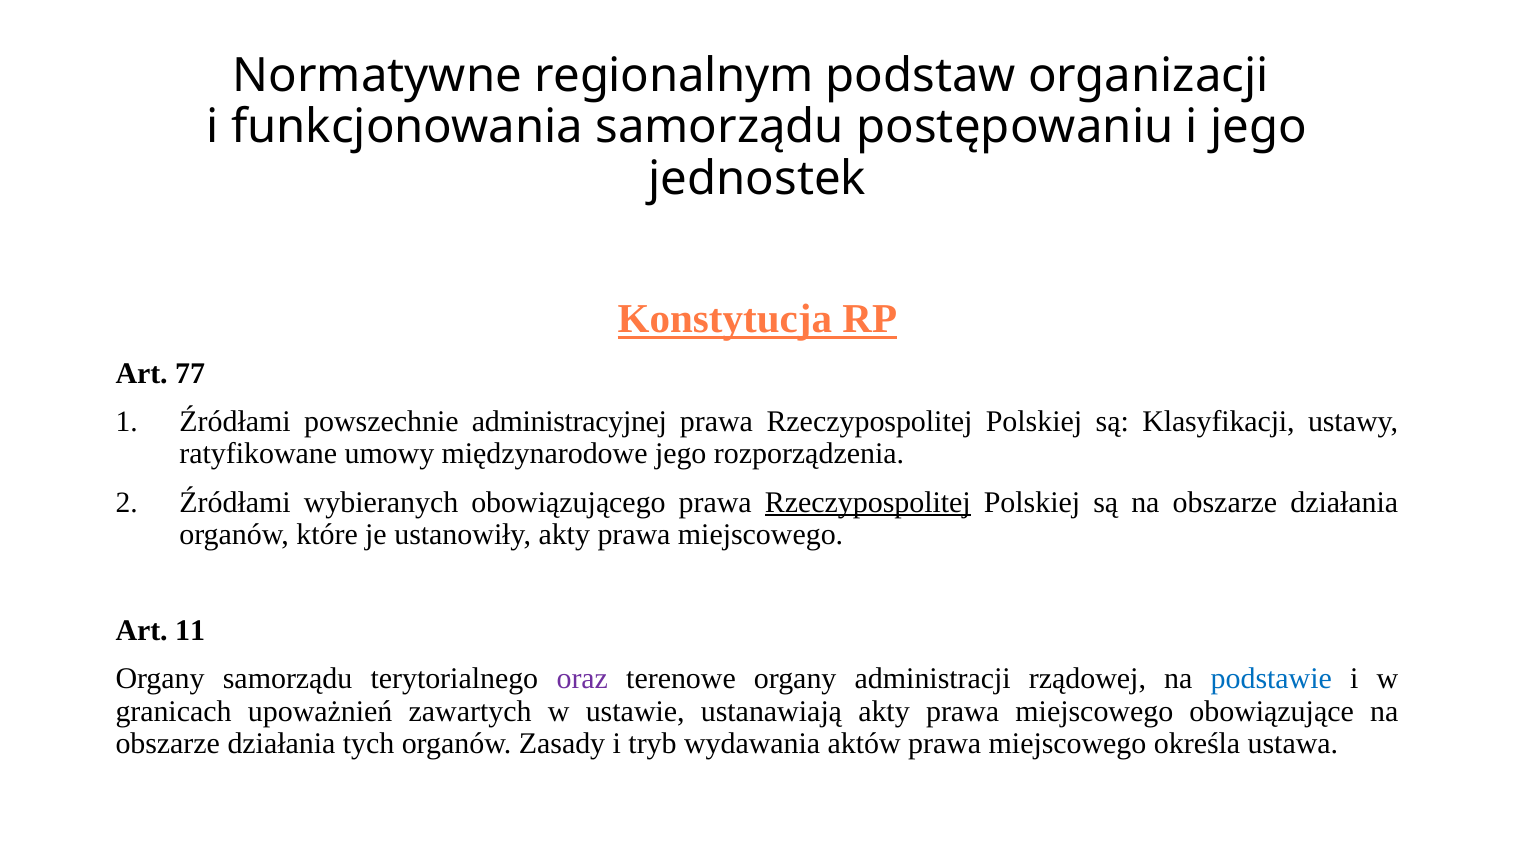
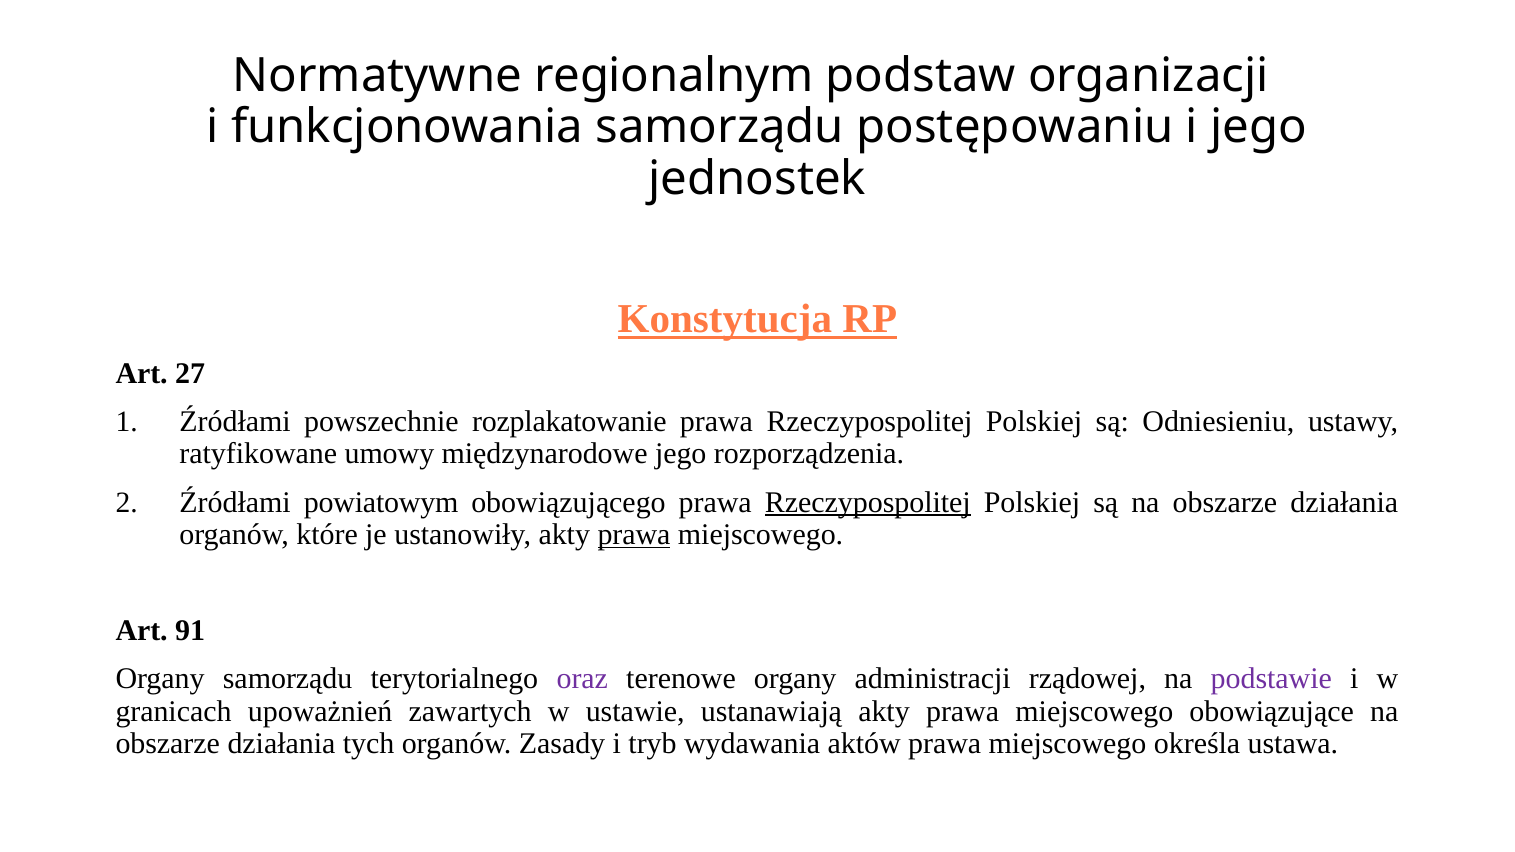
77: 77 -> 27
administracyjnej: administracyjnej -> rozplakatowanie
Klasyfikacji: Klasyfikacji -> Odniesieniu
wybieranych: wybieranych -> powiatowym
prawa at (634, 535) underline: none -> present
11: 11 -> 91
podstawie colour: blue -> purple
